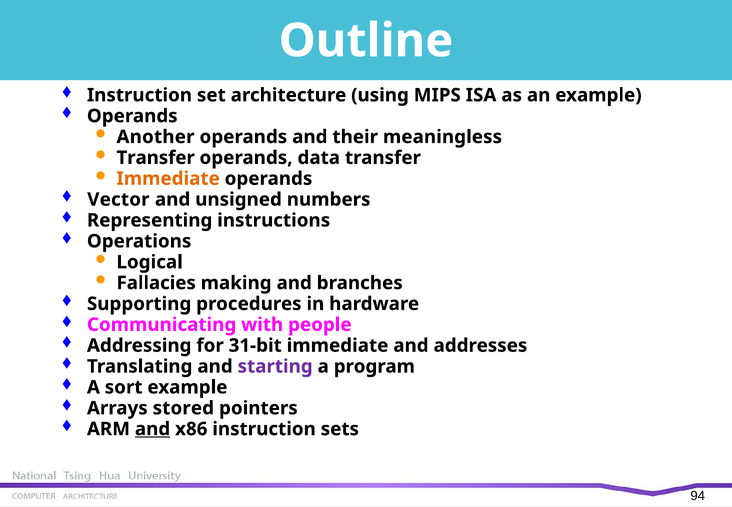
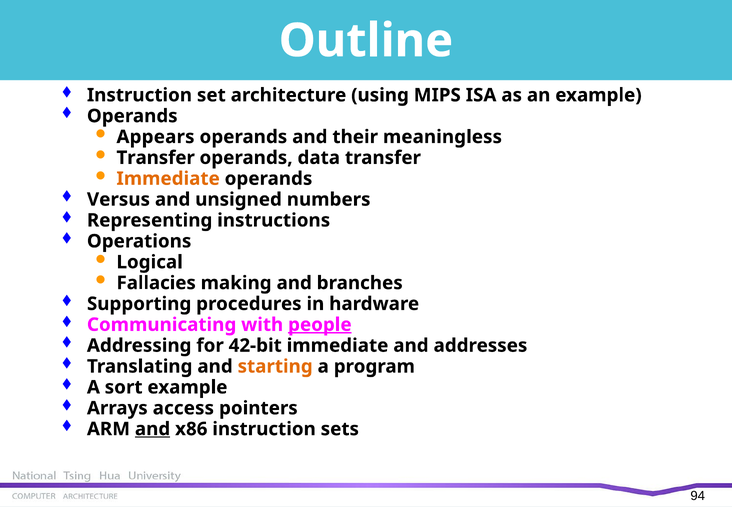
Another: Another -> Appears
Vector: Vector -> Versus
people underline: none -> present
31-bit: 31-bit -> 42-bit
starting colour: purple -> orange
stored: stored -> access
